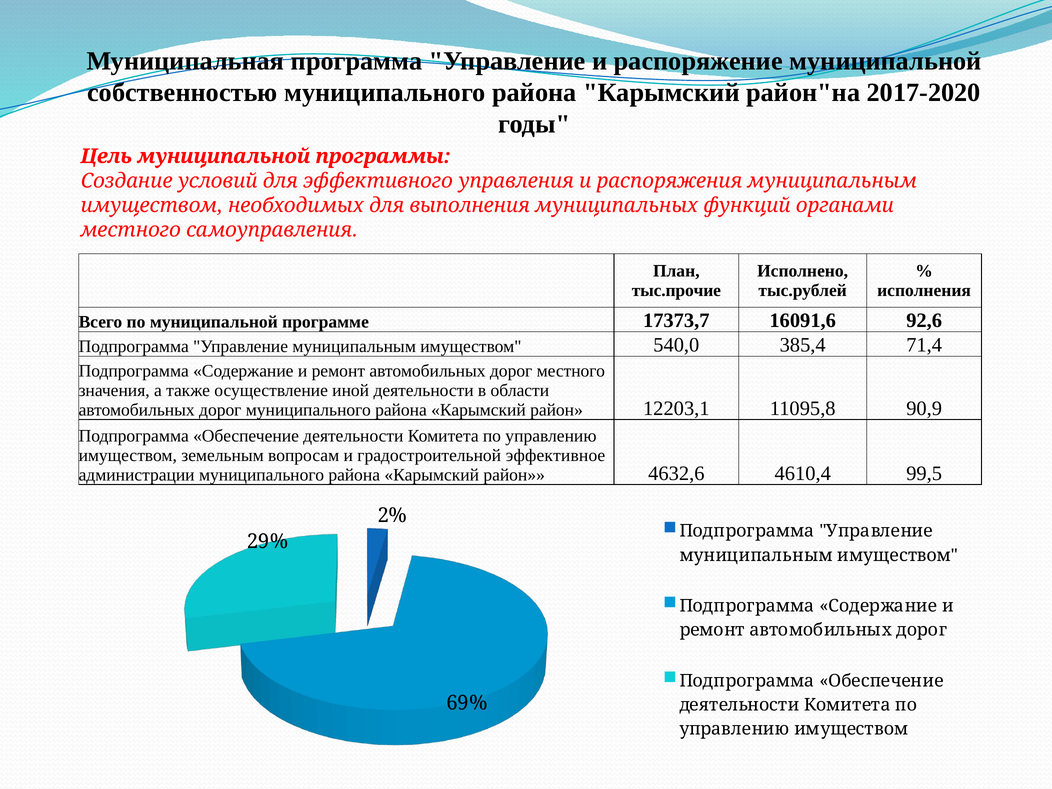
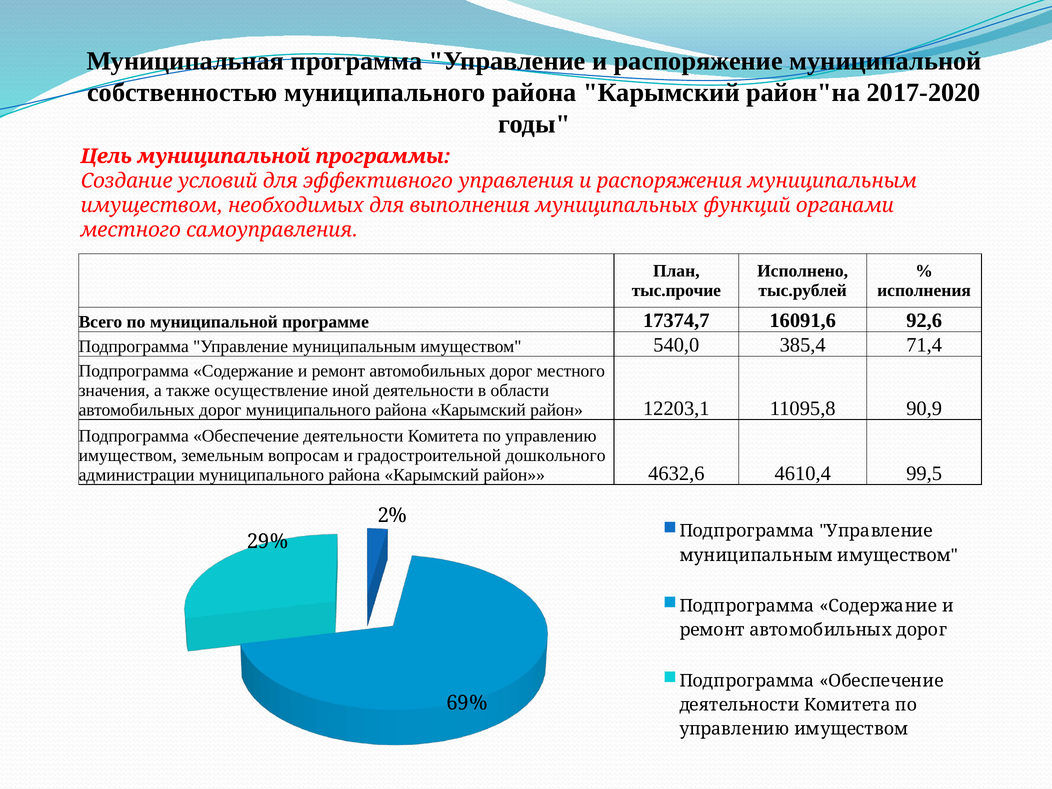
17373,7: 17373,7 -> 17374,7
эффективное: эффективное -> дошкольного
